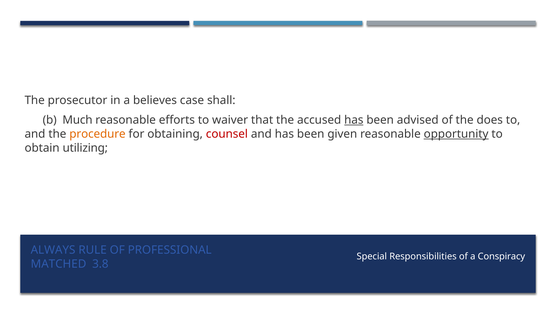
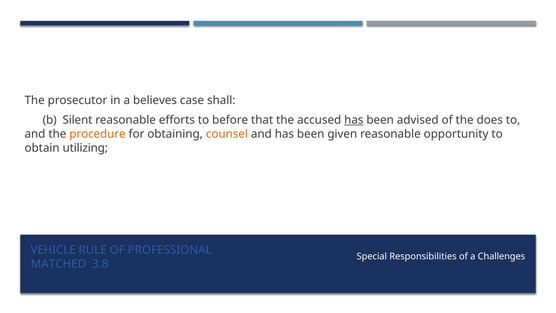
Much: Much -> Silent
waiver: waiver -> before
counsel colour: red -> orange
opportunity underline: present -> none
ALWAYS: ALWAYS -> VEHICLE
Conspiracy: Conspiracy -> Challenges
